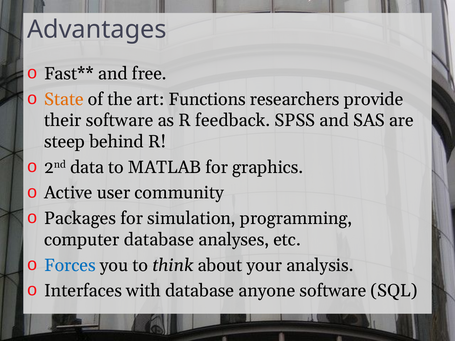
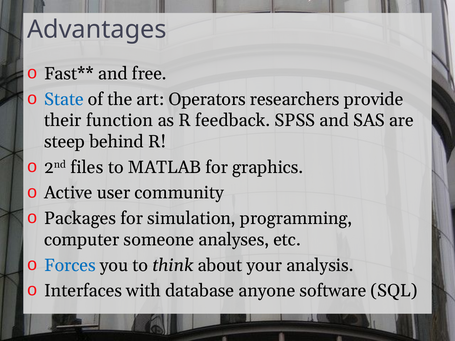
State colour: orange -> blue
Functions: Functions -> Operators
their software: software -> function
data: data -> files
computer database: database -> someone
